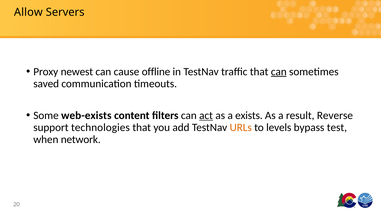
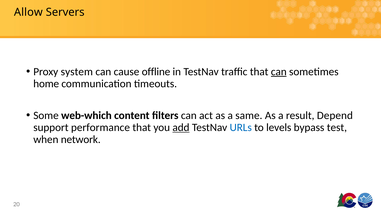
newest: newest -> system
saved: saved -> home
web-exists: web-exists -> web-which
act underline: present -> none
exists: exists -> same
Reverse: Reverse -> Depend
technologies: technologies -> performance
add underline: none -> present
URLs colour: orange -> blue
